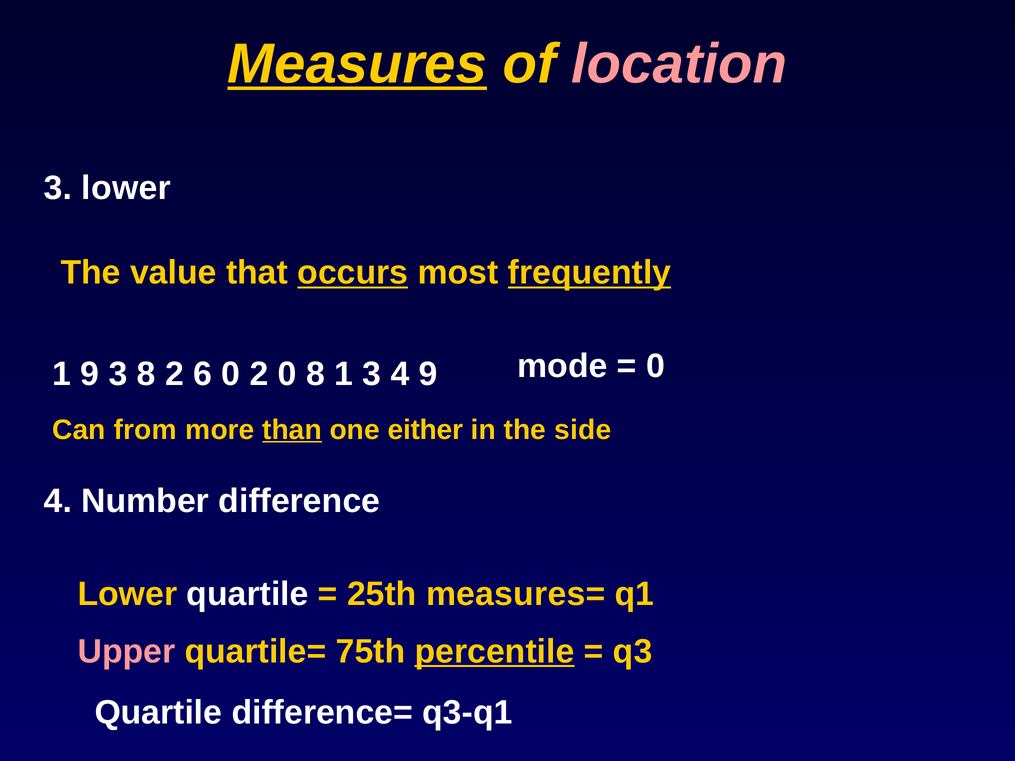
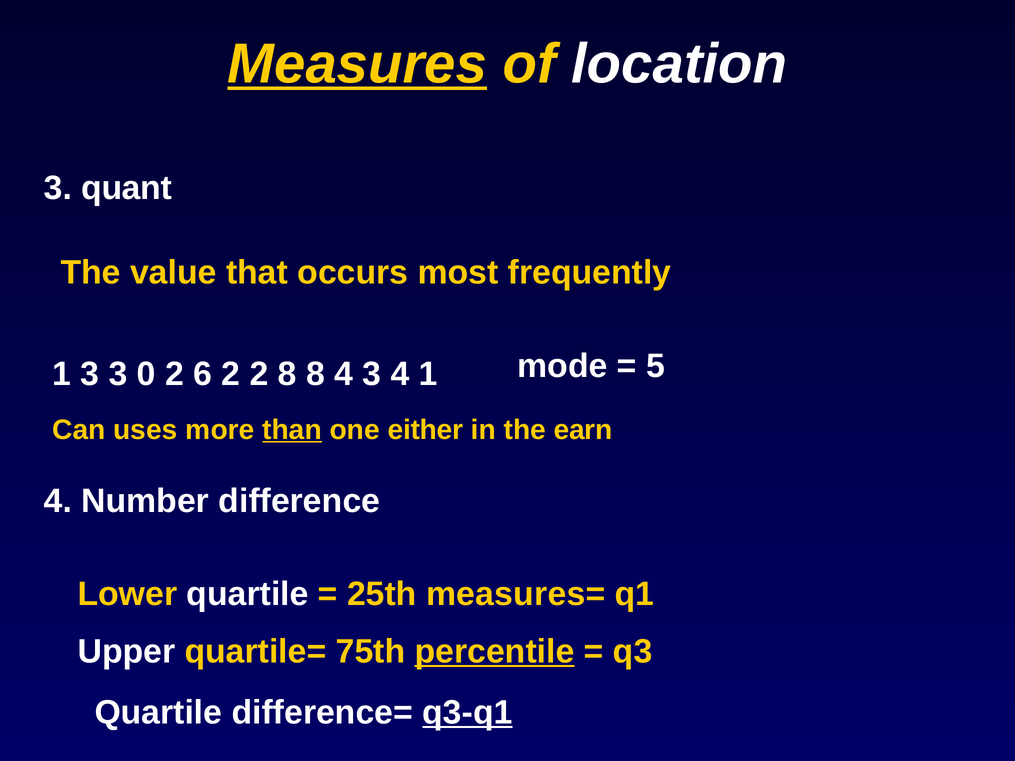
location colour: pink -> white
3 lower: lower -> quant
occurs underline: present -> none
frequently underline: present -> none
1 9: 9 -> 3
3 8: 8 -> 0
6 0: 0 -> 2
2 0: 0 -> 8
8 1: 1 -> 4
4 9: 9 -> 1
0 at (656, 366): 0 -> 5
from: from -> uses
side: side -> earn
Upper colour: pink -> white
q3-q1 underline: none -> present
